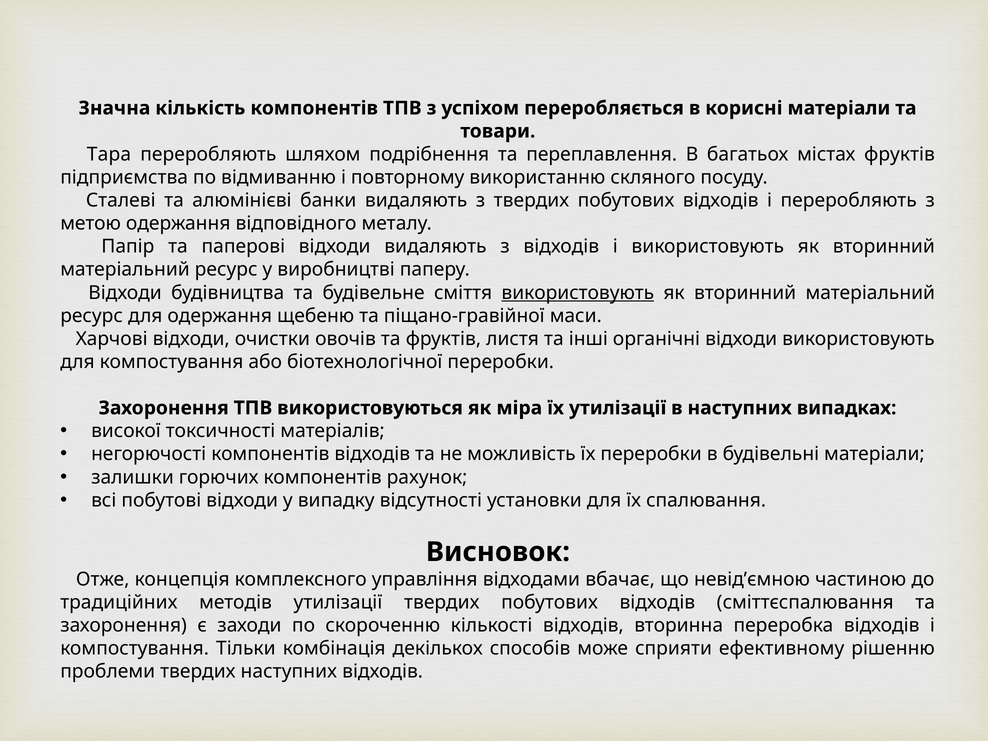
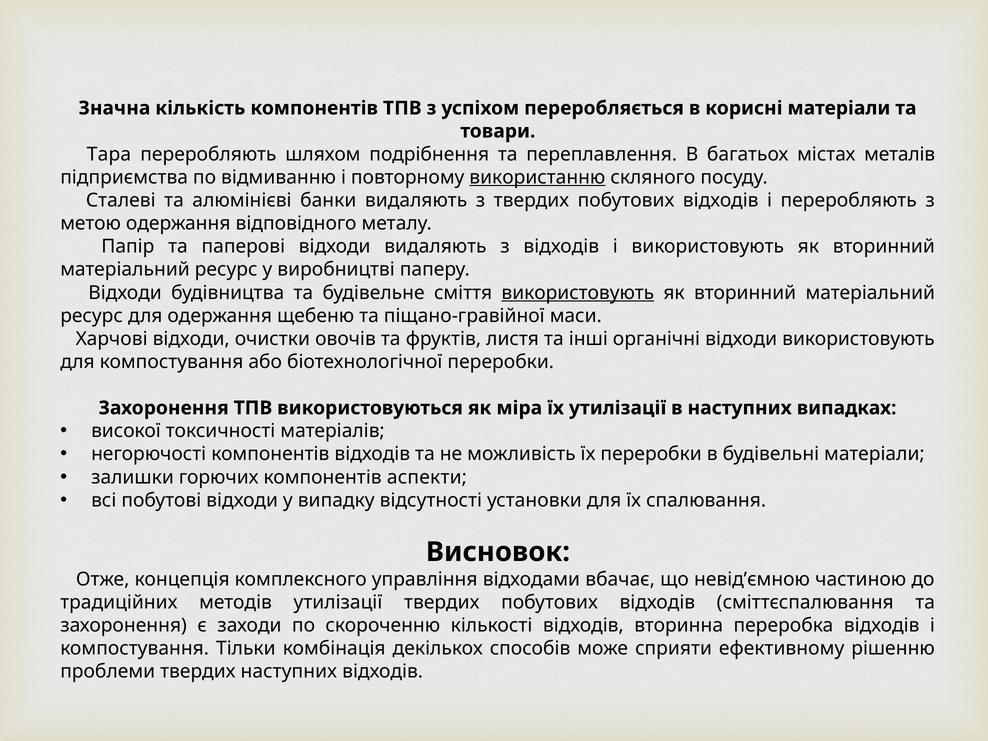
містах фруктів: фруктів -> металів
використанню underline: none -> present
рахунок: рахунок -> аспекти
